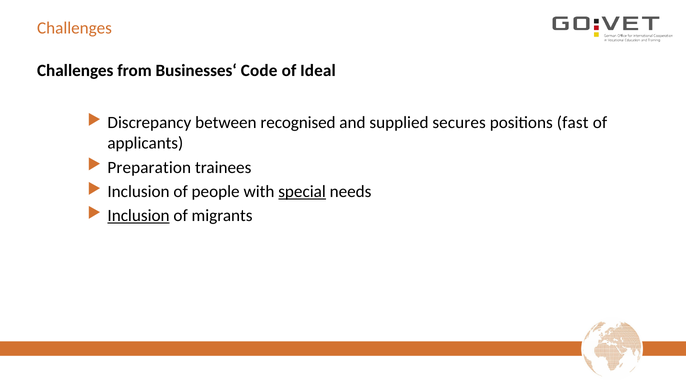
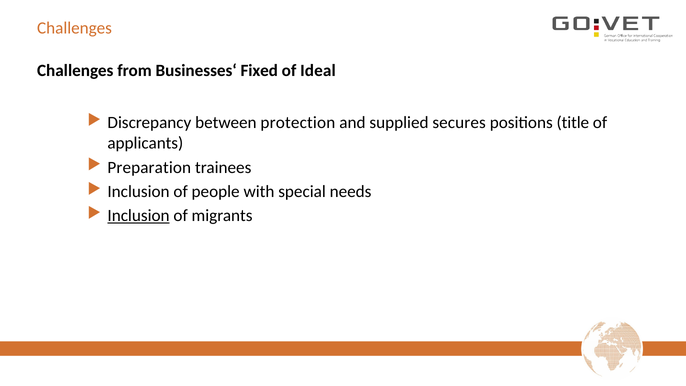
Code: Code -> Fixed
recognised: recognised -> protection
fast: fast -> title
special underline: present -> none
